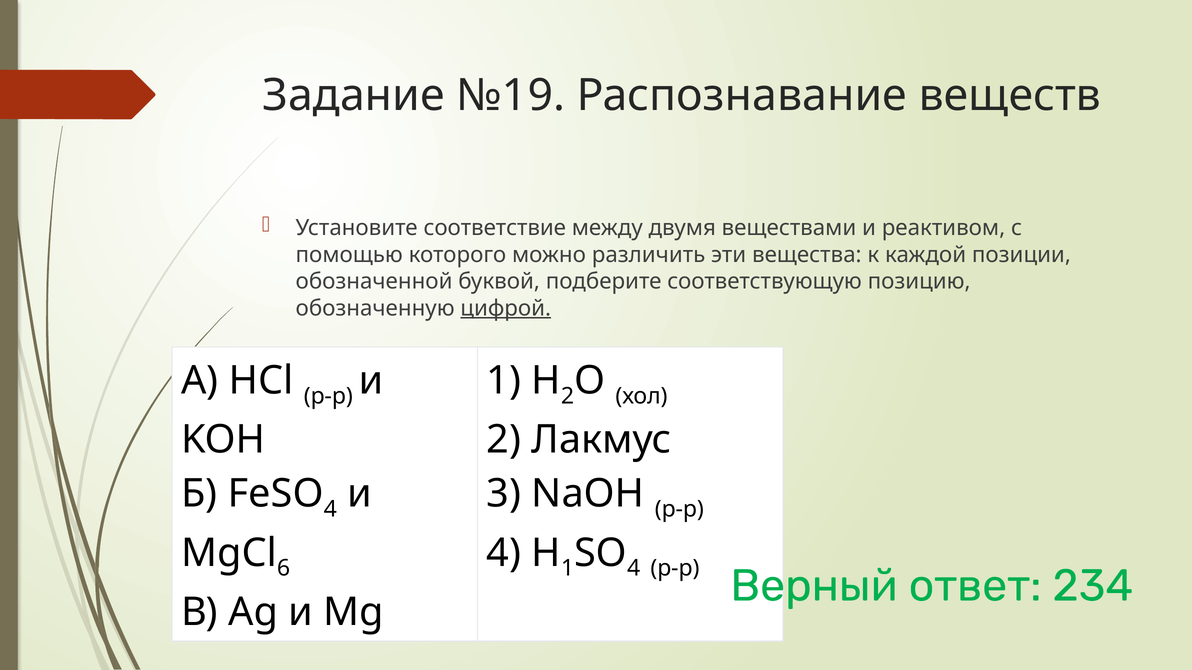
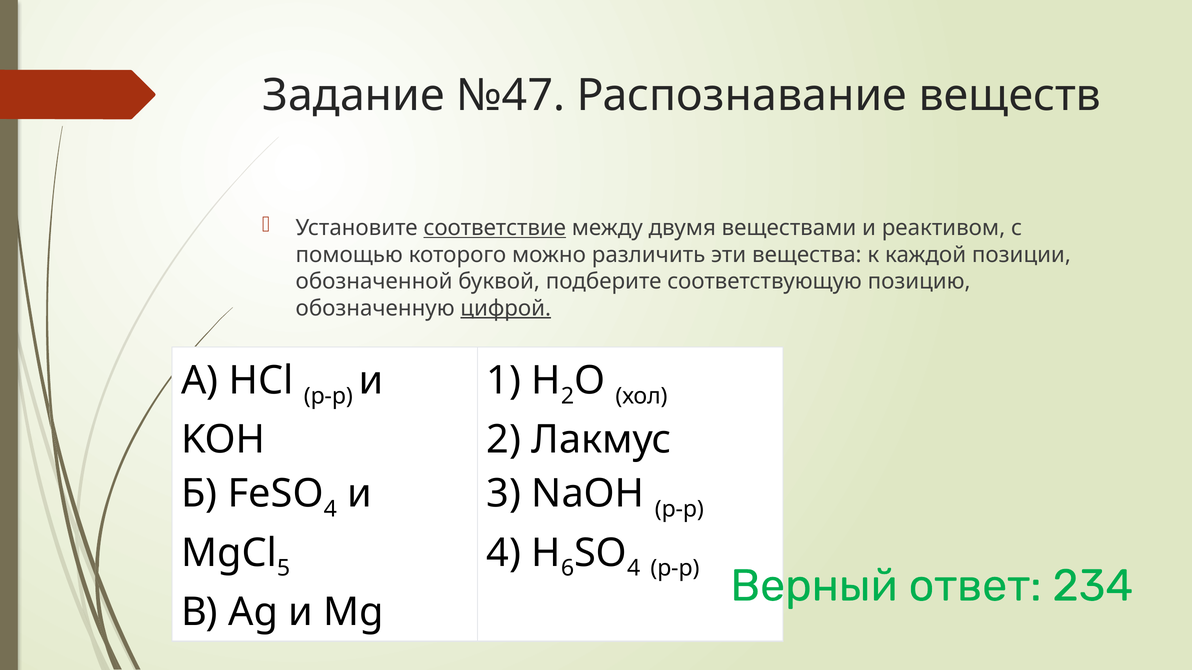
№19: №19 -> №47
соответствие underline: none -> present
6: 6 -> 5
1 at (568, 569): 1 -> 6
